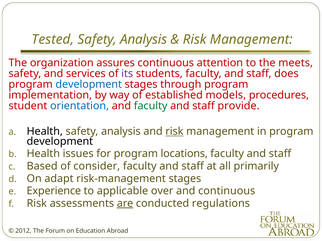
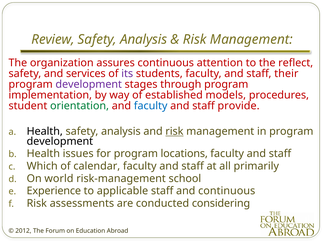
Tested: Tested -> Review
meets: meets -> reflect
does: does -> their
development at (89, 84) colour: blue -> purple
orientation colour: blue -> green
faculty at (151, 106) colour: green -> blue
Based: Based -> Which
consider: consider -> calendar
adapt: adapt -> world
risk-management stages: stages -> school
applicable over: over -> staff
are underline: present -> none
regulations: regulations -> considering
